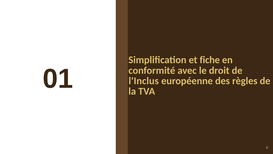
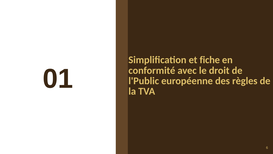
l'Inclus: l'Inclus -> l'Public
